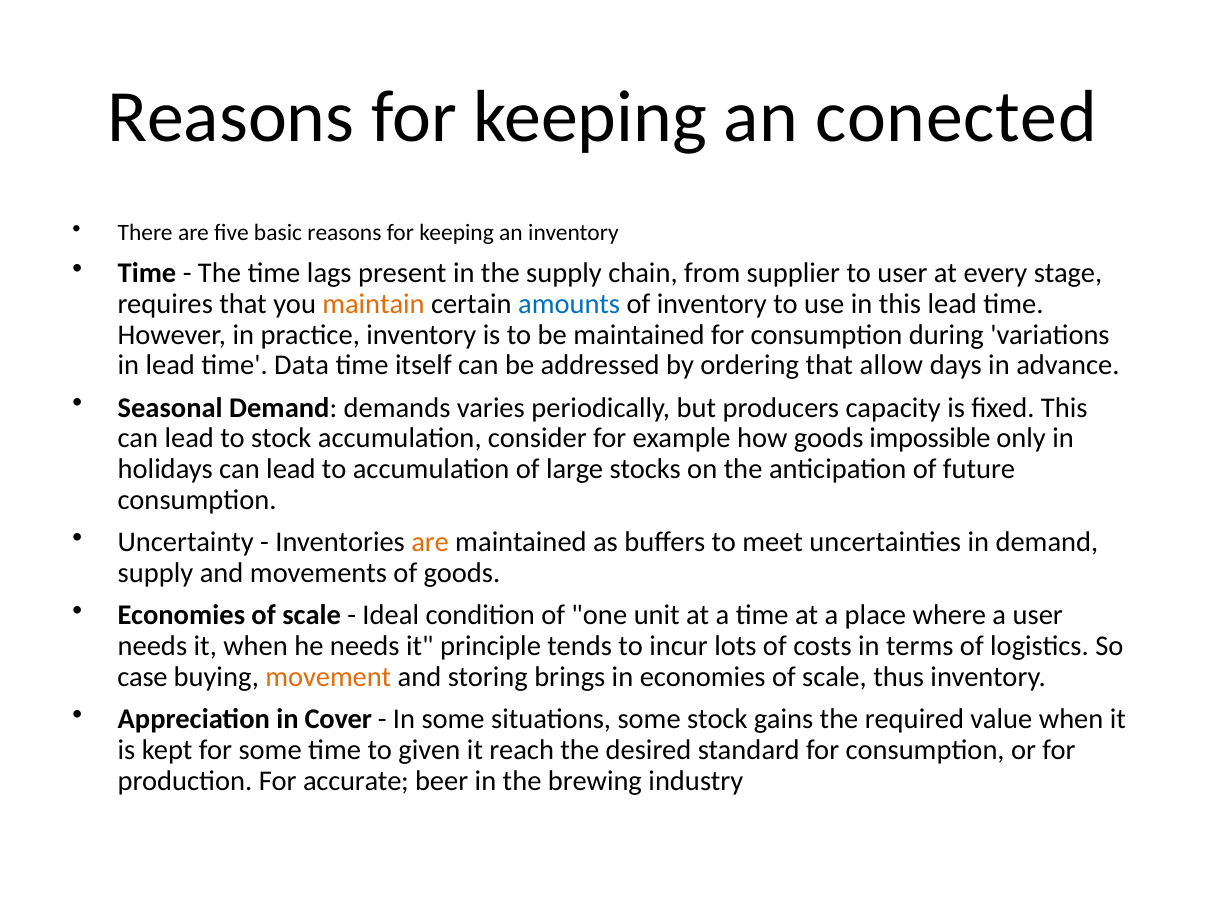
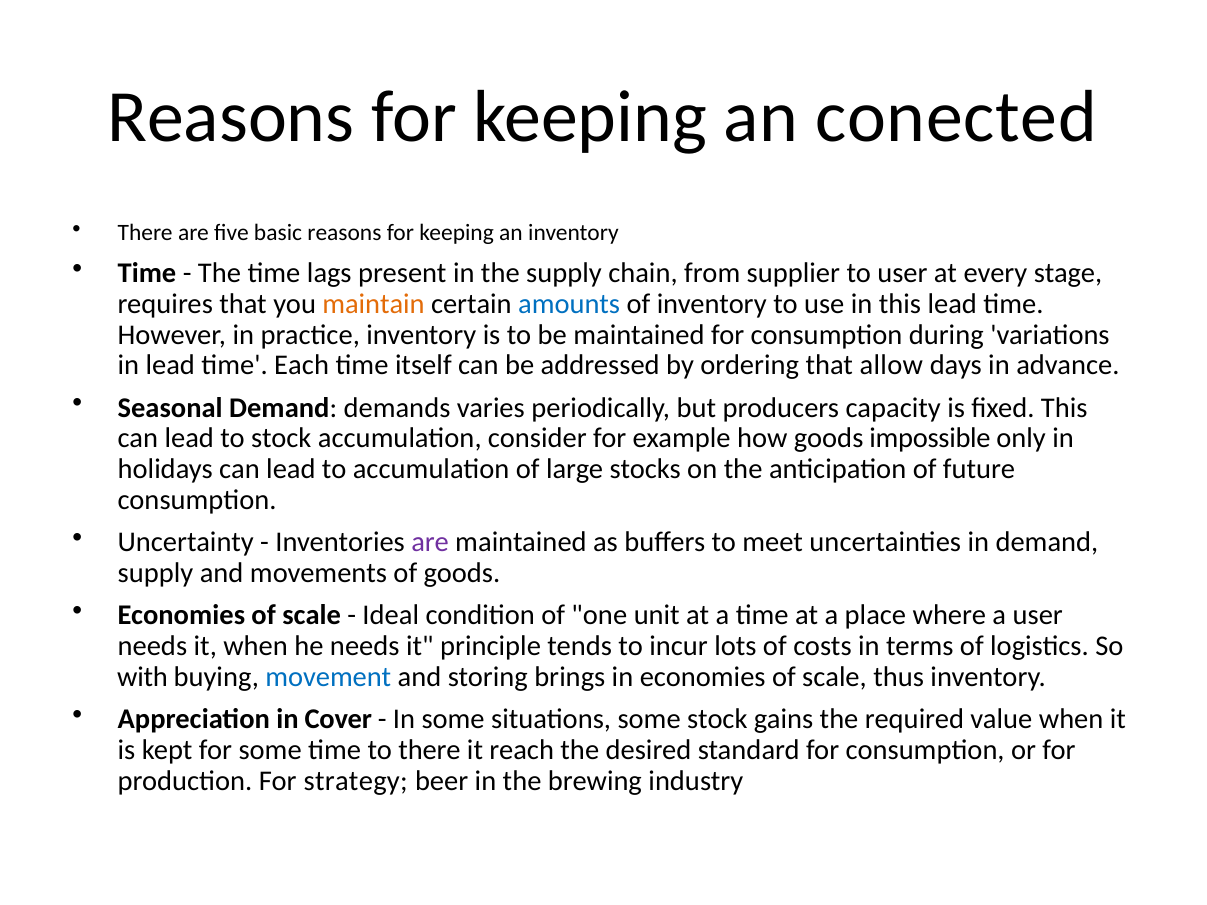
Data: Data -> Each
are at (430, 542) colour: orange -> purple
case: case -> with
movement colour: orange -> blue
to given: given -> there
accurate: accurate -> strategy
